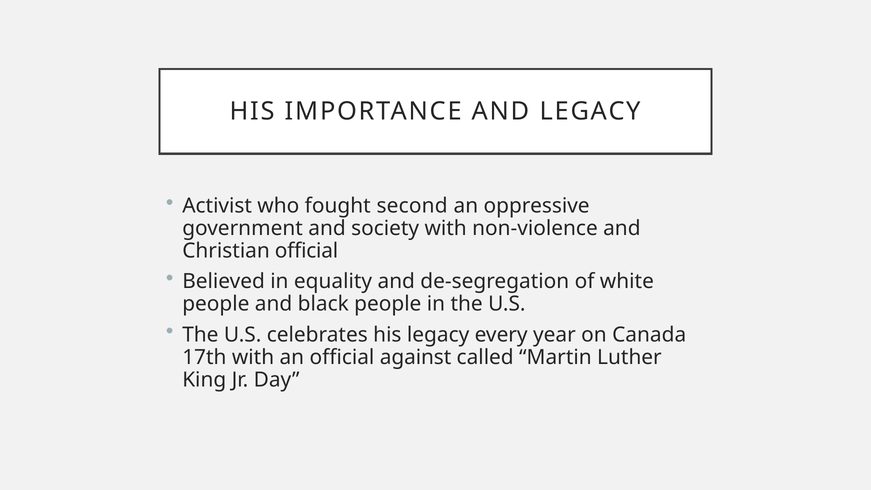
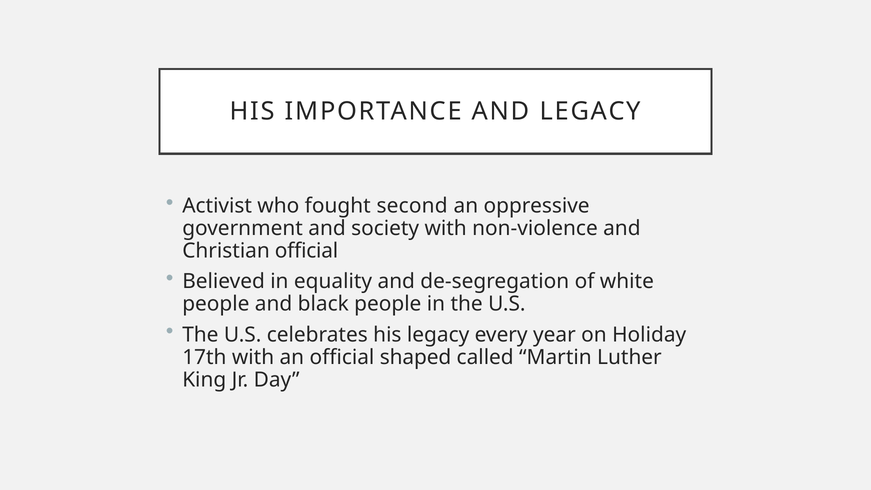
Canada: Canada -> Holiday
against: against -> shaped
